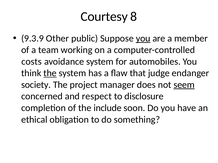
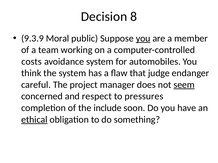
Courtesy: Courtesy -> Decision
Other: Other -> Moral
the at (50, 73) underline: present -> none
society: society -> careful
disclosure: disclosure -> pressures
ethical underline: none -> present
